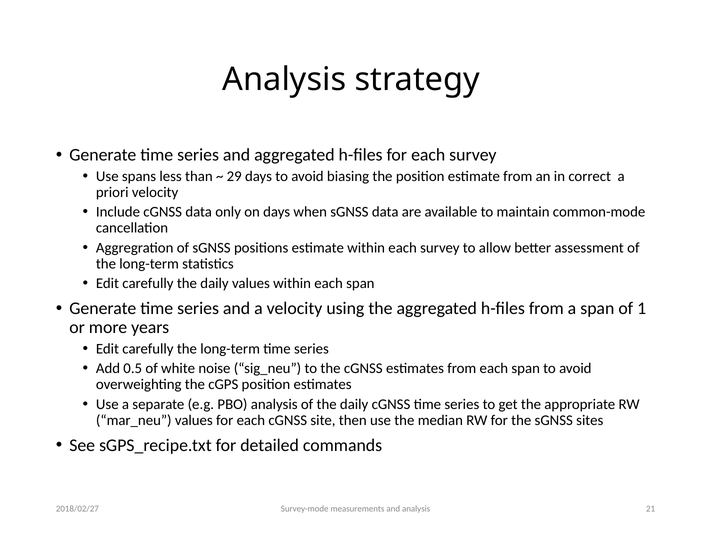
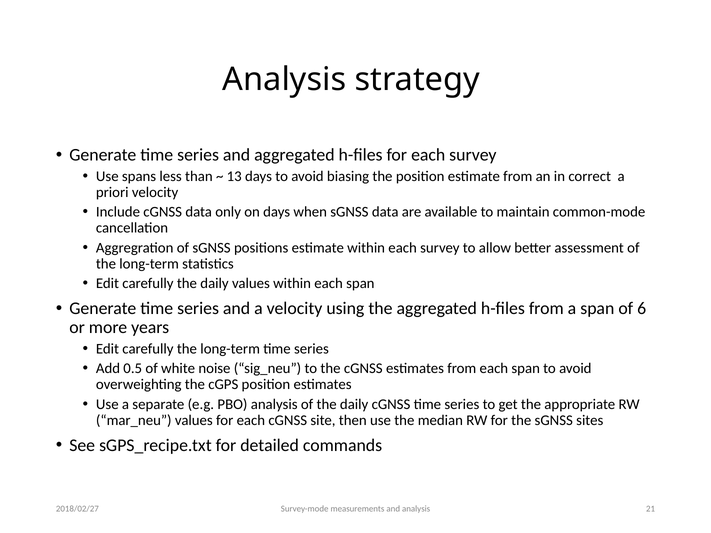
29: 29 -> 13
1: 1 -> 6
